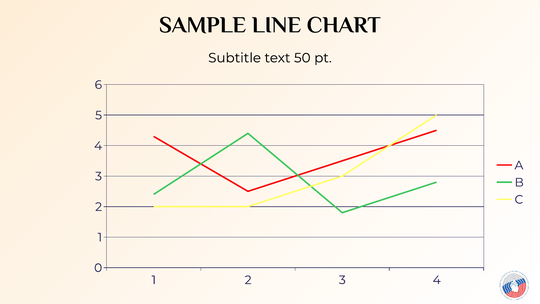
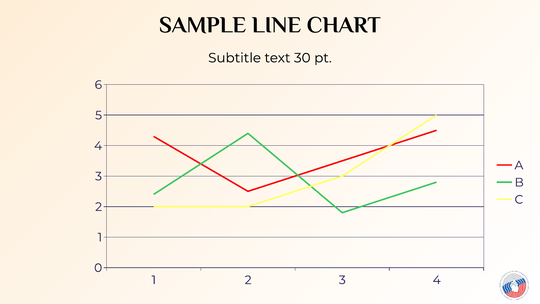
50: 50 -> 30
